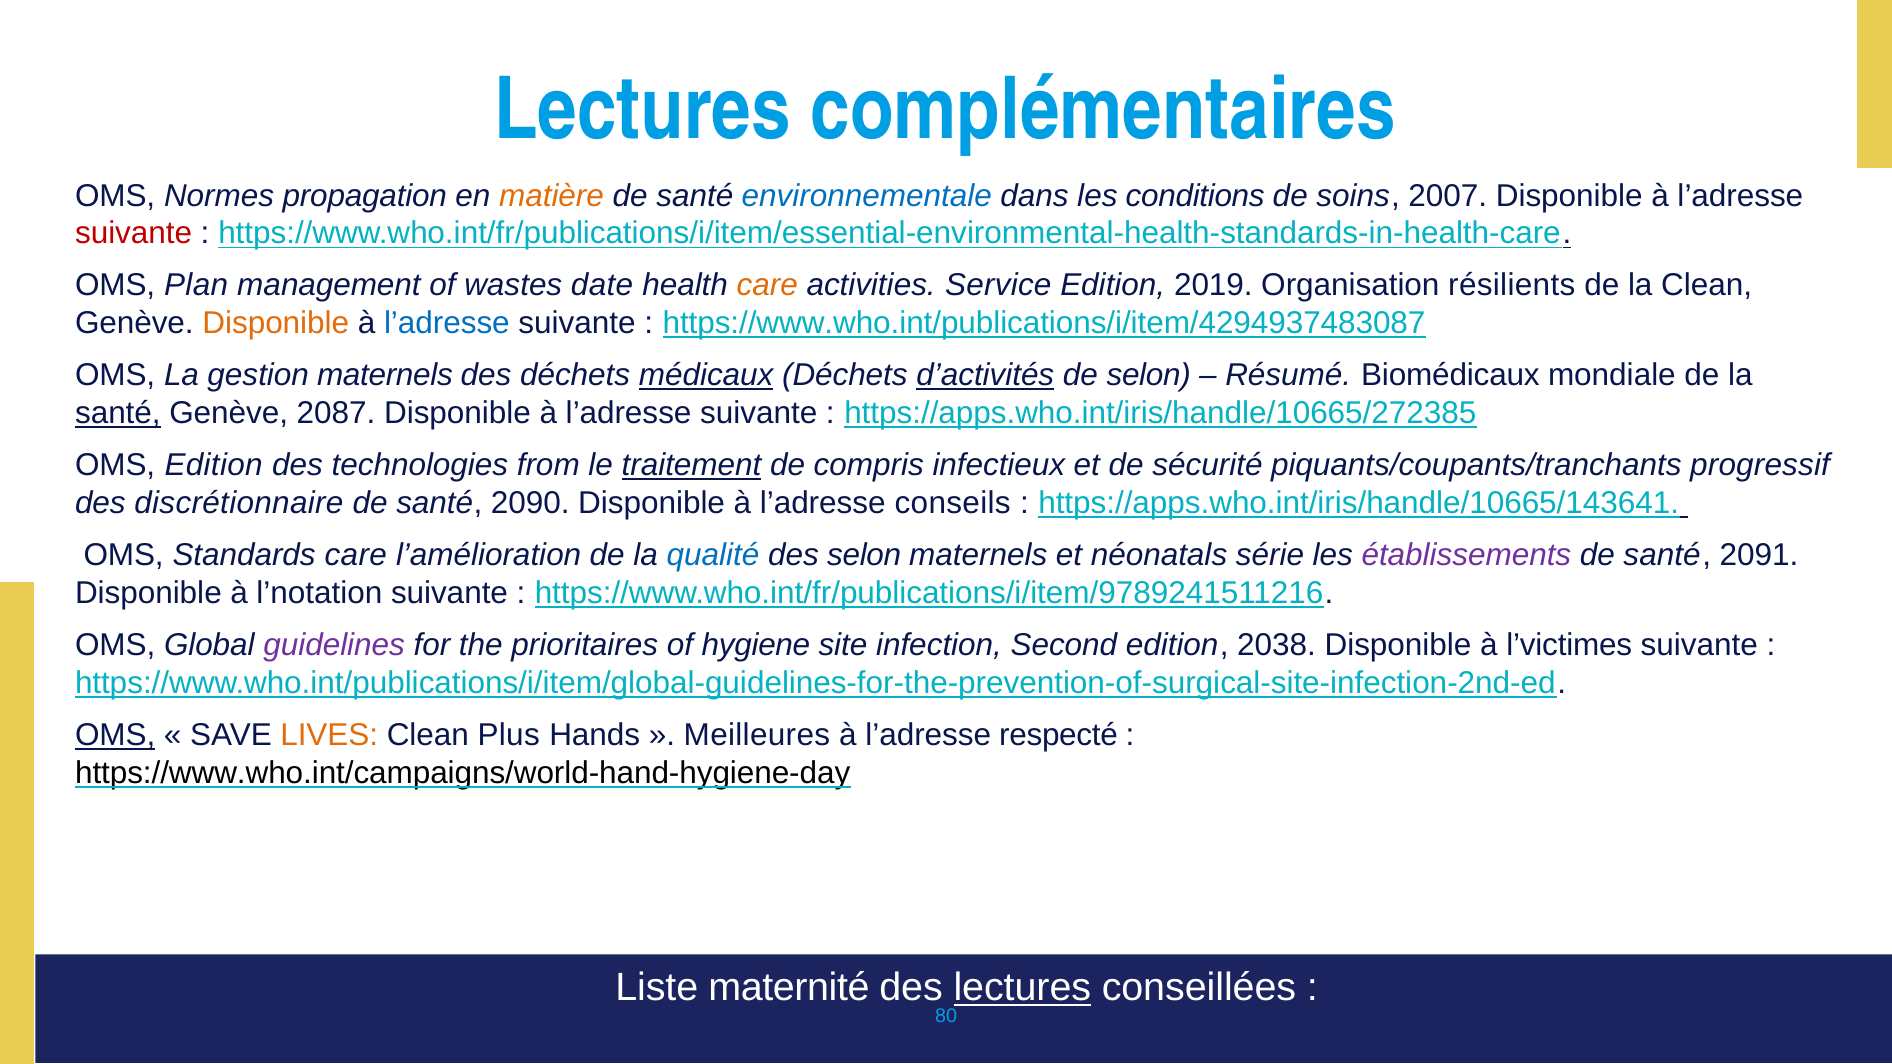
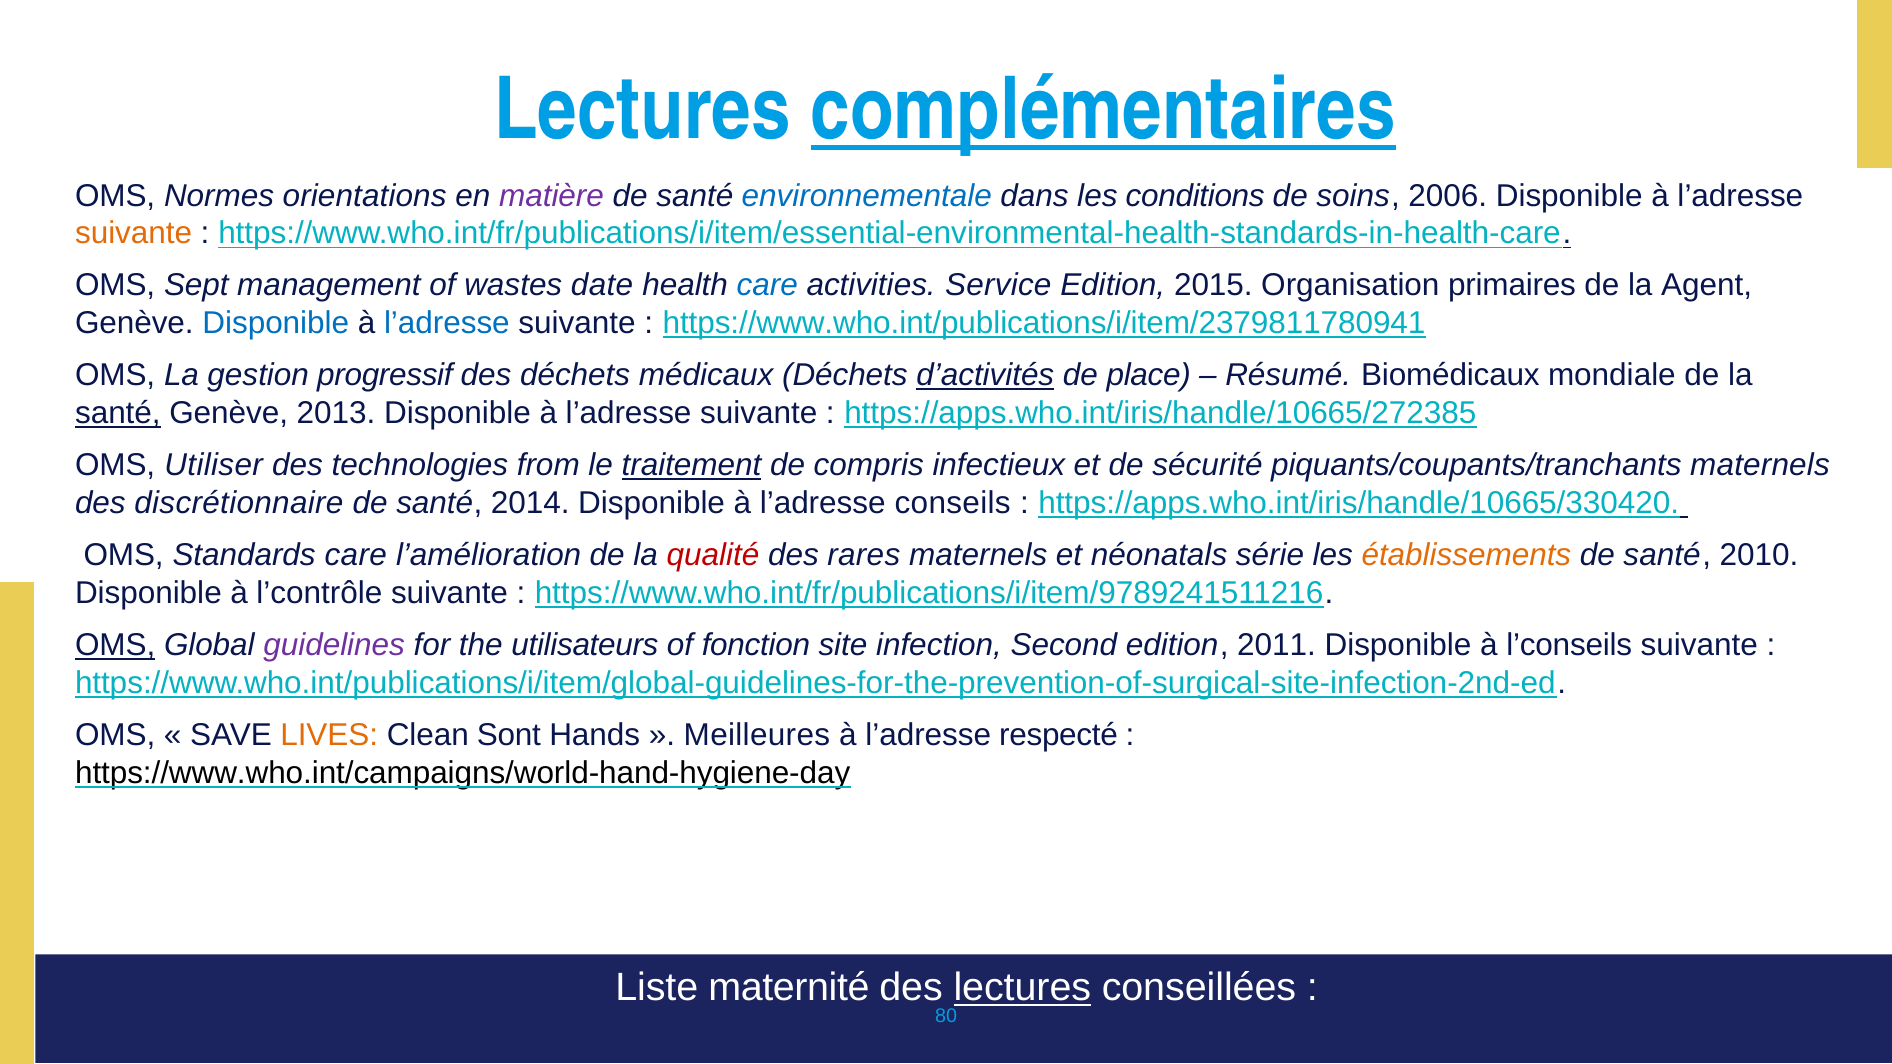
complémentaires underline: none -> present
propagation: propagation -> orientations
matière colour: orange -> purple
2007: 2007 -> 2006
suivante at (134, 234) colour: red -> orange
Plan: Plan -> Sept
care at (767, 286) colour: orange -> blue
2019: 2019 -> 2015
résilients: résilients -> primaires
la Clean: Clean -> Agent
Disponible at (276, 323) colour: orange -> blue
https://www.who.int/publications/i/item/4294937483087: https://www.who.int/publications/i/item/4294937483087 -> https://www.who.int/publications/i/item/2379811780941
gestion maternels: maternels -> progressif
médicaux underline: present -> none
de selon: selon -> place
2087: 2087 -> 2013
OMS Edition: Edition -> Utiliser
piquants/coupants/tranchants progressif: progressif -> maternels
2090: 2090 -> 2014
https://apps.who.int/iris/handle/10665/143641: https://apps.who.int/iris/handle/10665/143641 -> https://apps.who.int/iris/handle/10665/330420
qualité colour: blue -> red
des selon: selon -> rares
établissements colour: purple -> orange
2091: 2091 -> 2010
l’notation: l’notation -> l’contrôle
OMS at (115, 645) underline: none -> present
prioritaires: prioritaires -> utilisateurs
hygiene: hygiene -> fonction
2038: 2038 -> 2011
l’victimes: l’victimes -> l’conseils
OMS at (115, 735) underline: present -> none
Plus: Plus -> Sont
